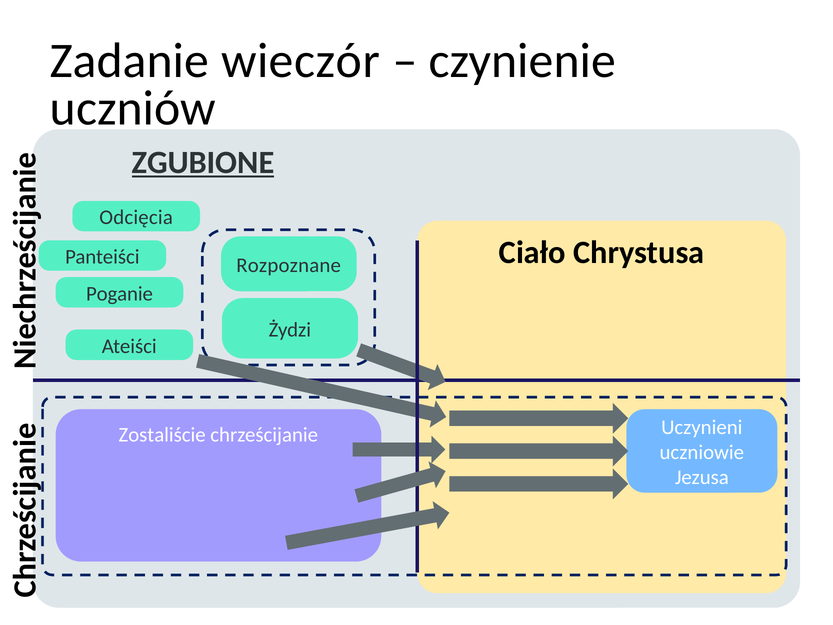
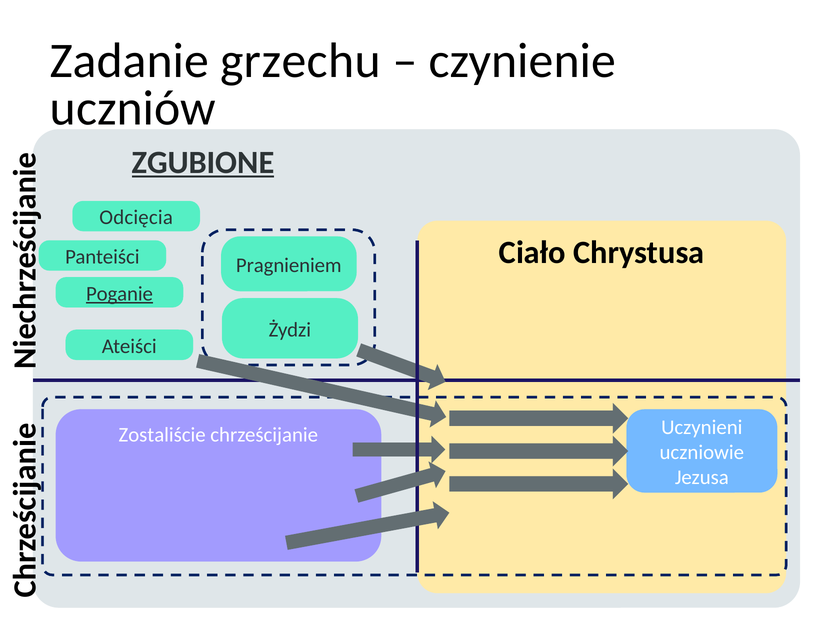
wieczór: wieczór -> grzechu
Rozpoznane: Rozpoznane -> Pragnieniem
Poganie underline: none -> present
